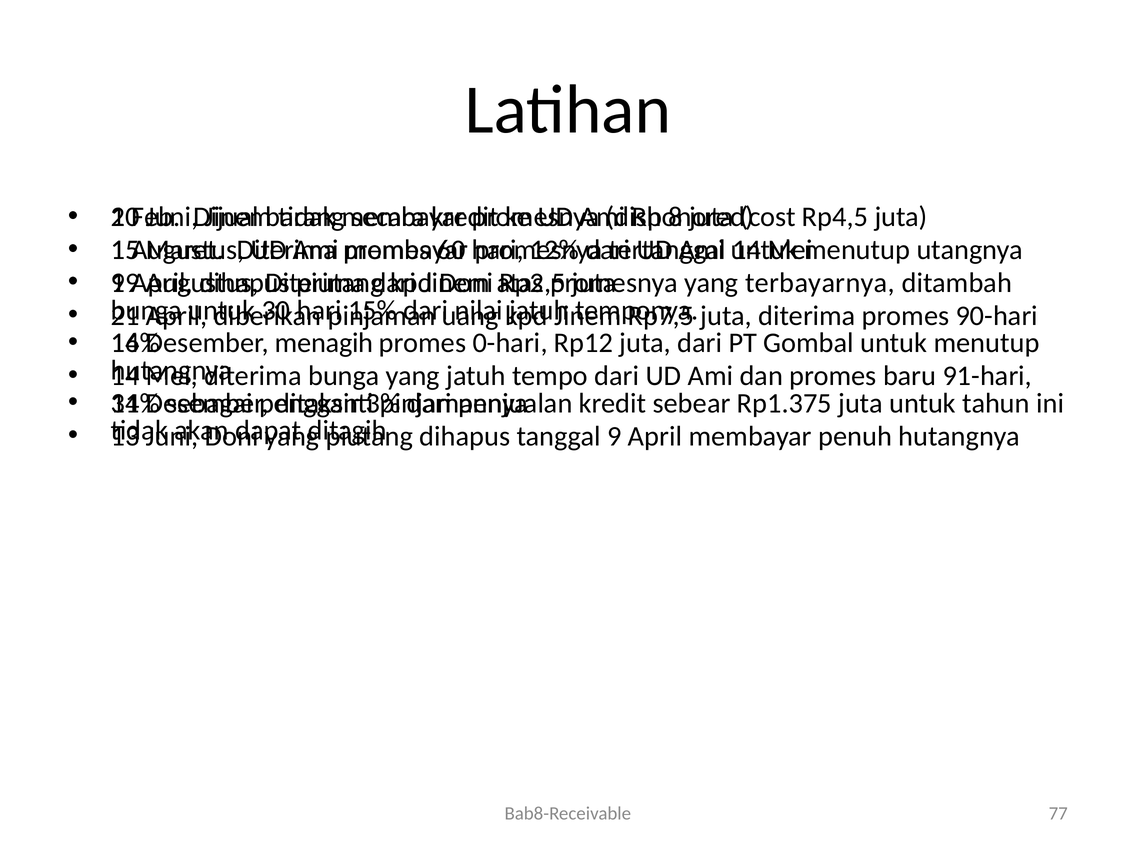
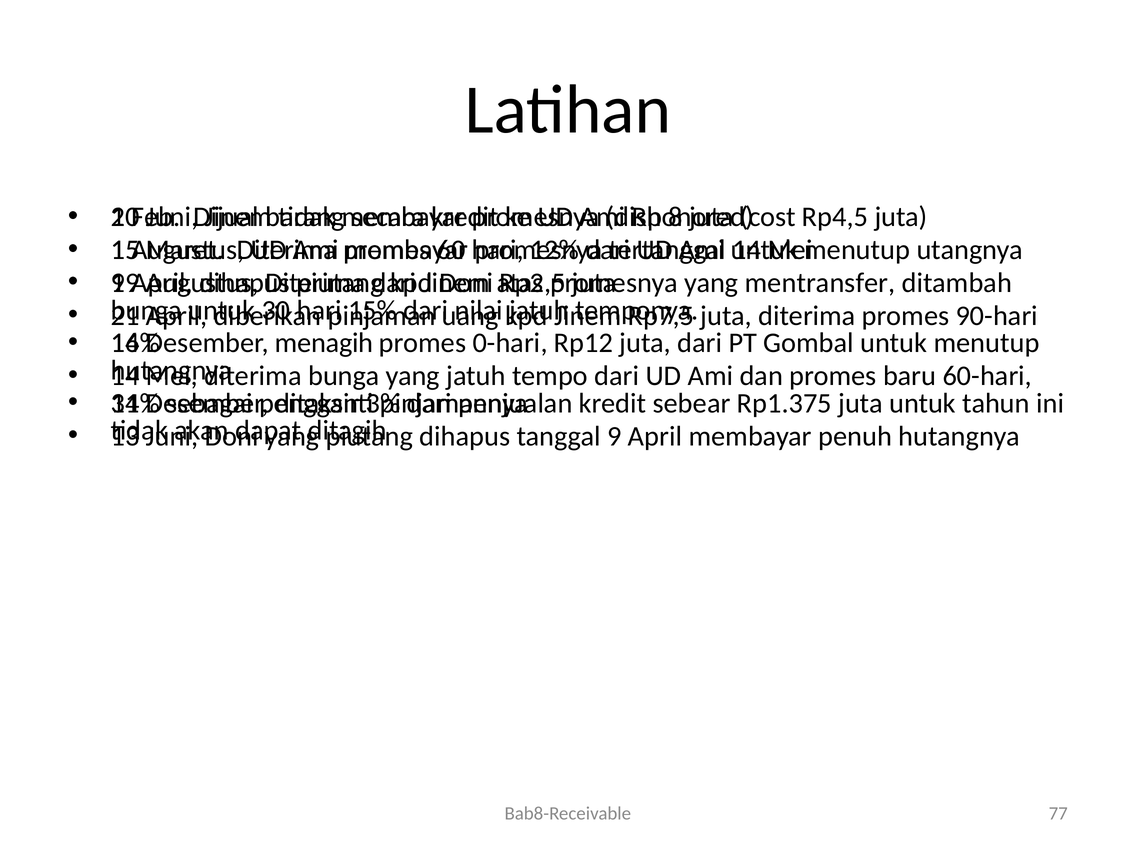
terbayarnya: terbayarnya -> mentransfer
91-hari: 91-hari -> 60-hari
